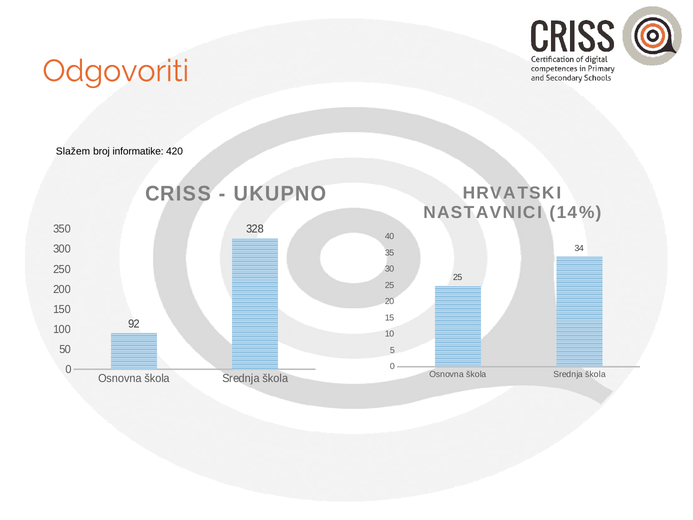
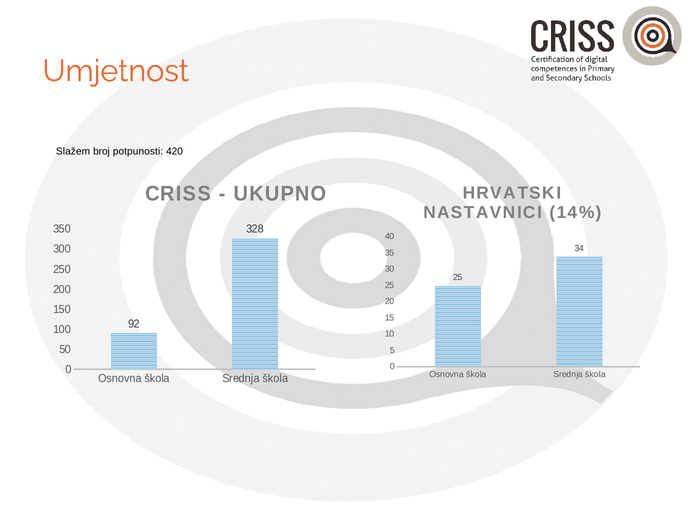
Odgovoriti: Odgovoriti -> Umjetnost
informatike: informatike -> potpunosti
